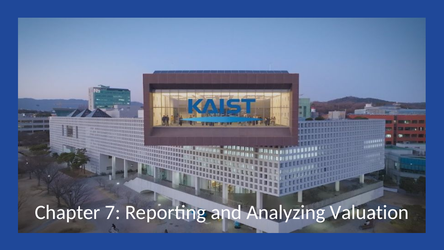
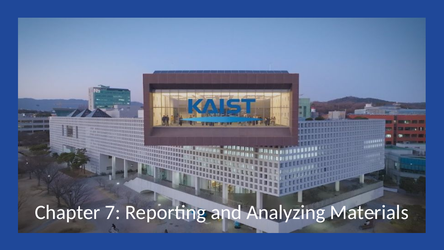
Valuation: Valuation -> Materials
